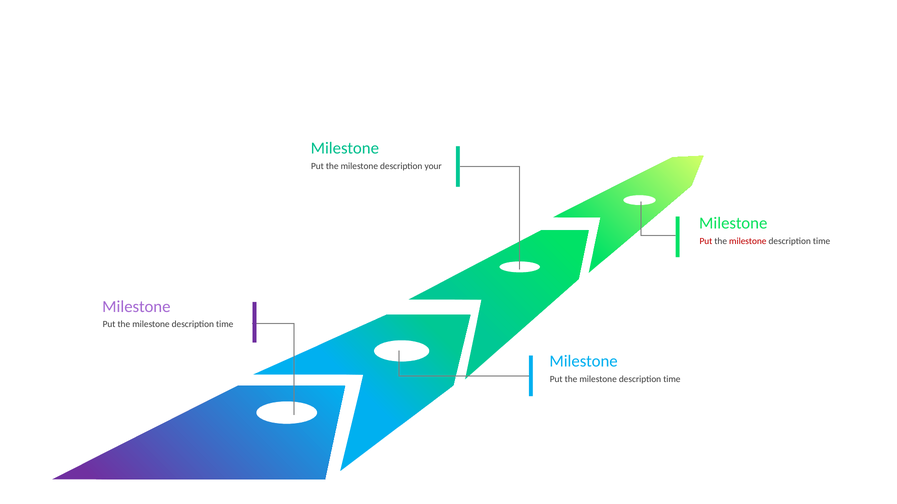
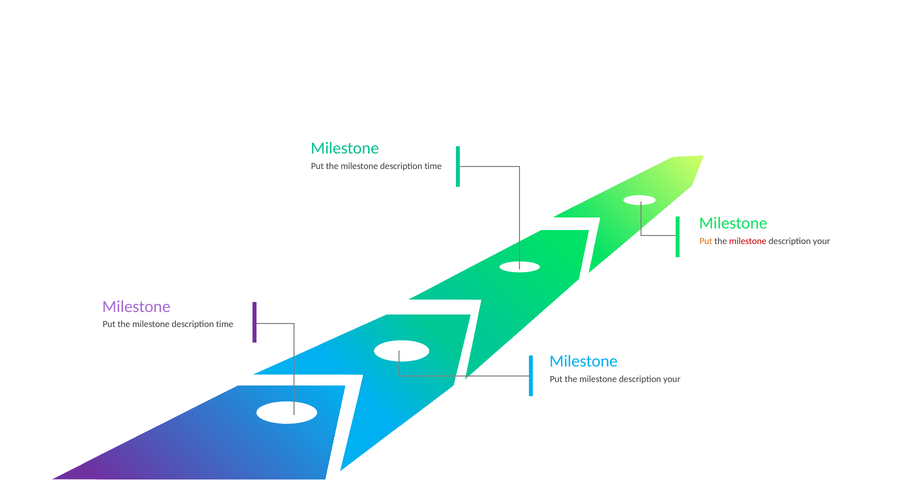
your at (433, 166): your -> time
Put at (706, 241) colour: red -> orange
time at (822, 241): time -> your
time at (672, 380): time -> your
